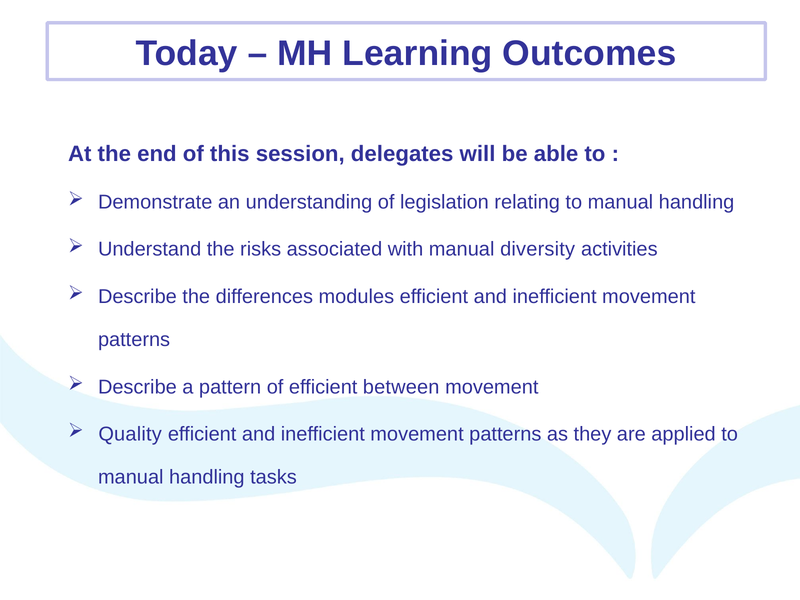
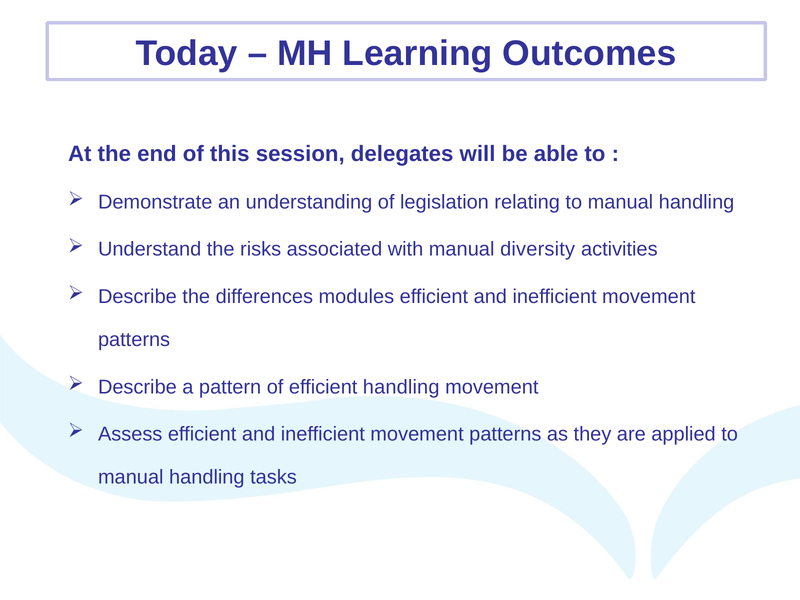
efficient between: between -> handling
Quality: Quality -> Assess
